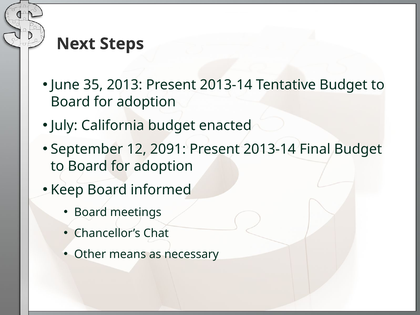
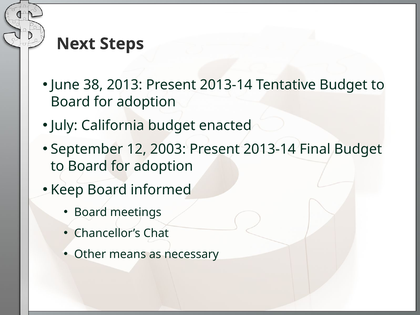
35: 35 -> 38
2091: 2091 -> 2003
